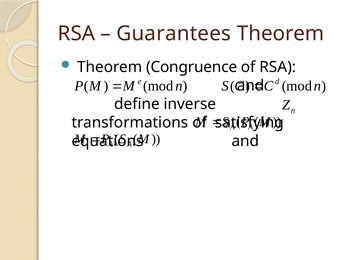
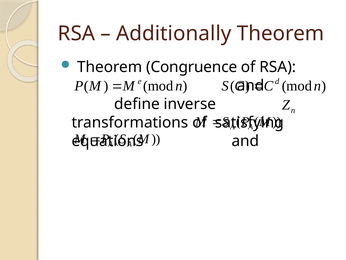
Guarantees: Guarantees -> Additionally
